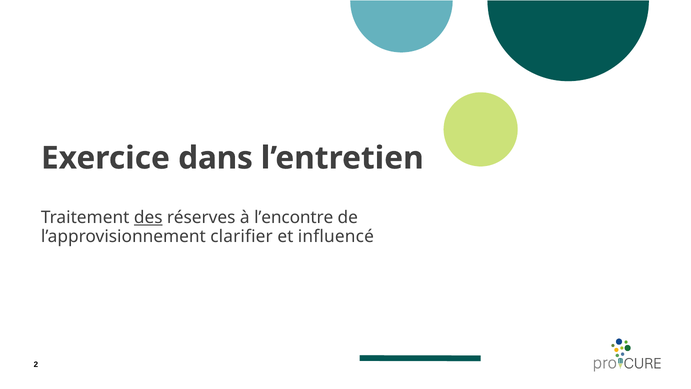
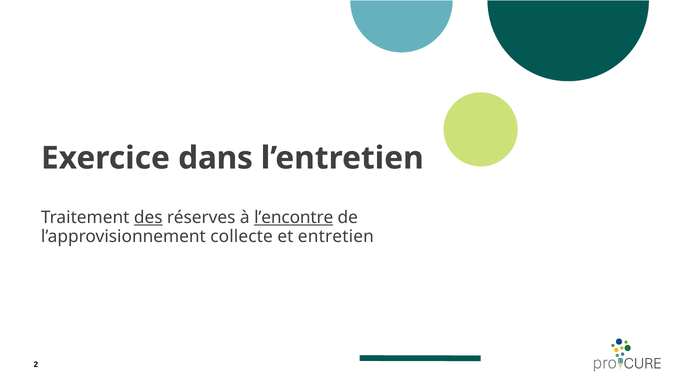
l’encontre underline: none -> present
clarifier: clarifier -> collecte
influencé: influencé -> entretien
